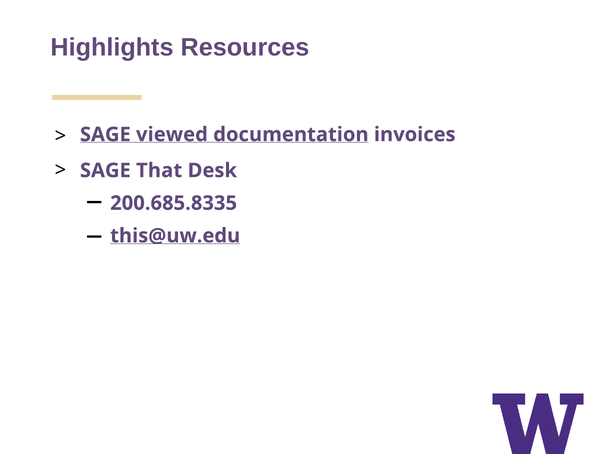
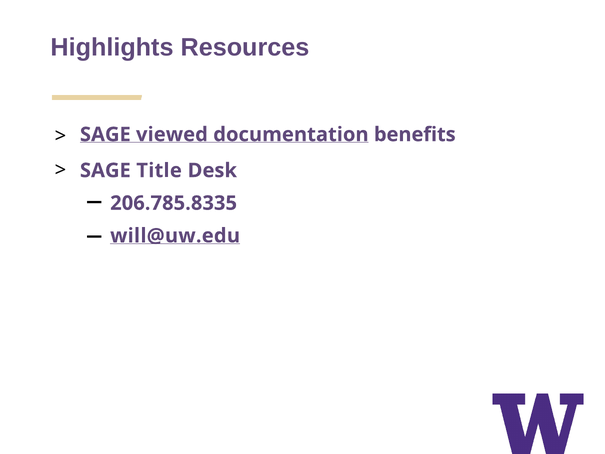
invoices: invoices -> benefits
That: That -> Title
200.685.8335: 200.685.8335 -> 206.785.8335
this@uw.edu: this@uw.edu -> will@uw.edu
